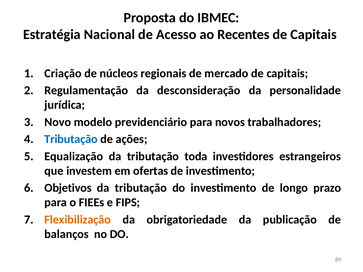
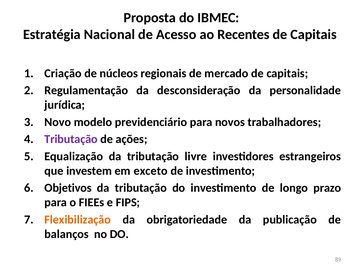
Tributação at (71, 139) colour: blue -> purple
toda: toda -> livre
ofertas: ofertas -> exceto
